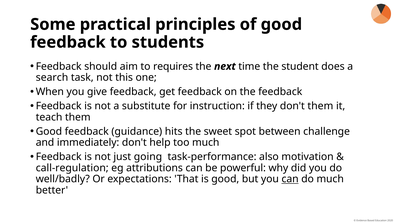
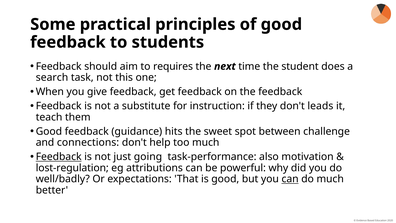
don't them: them -> leads
immediately: immediately -> connections
Feedback at (59, 157) underline: none -> present
call-regulation: call-regulation -> lost-regulation
